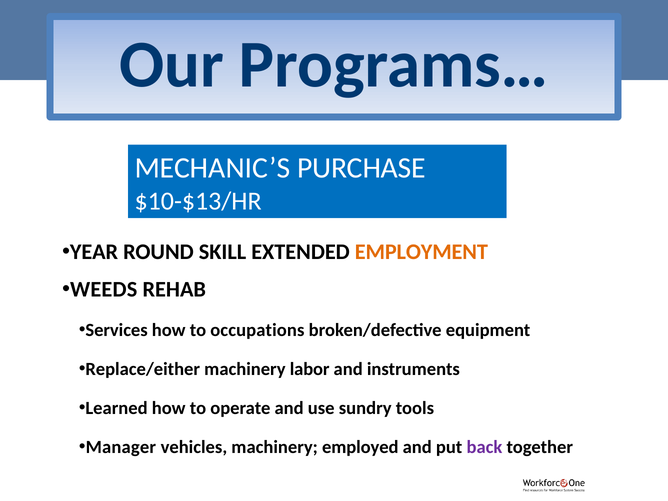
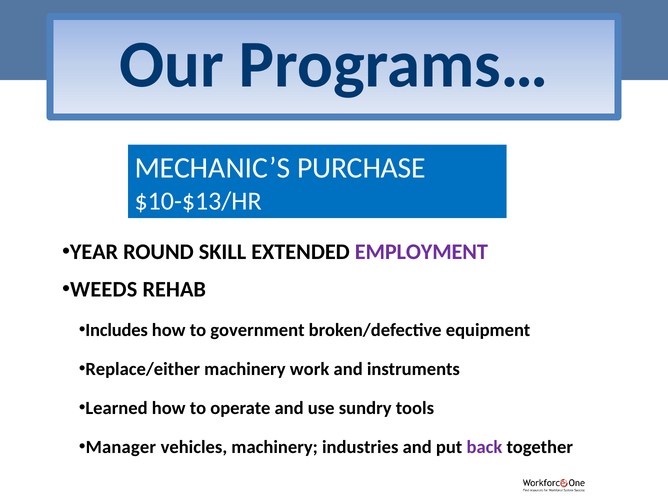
EMPLOYMENT colour: orange -> purple
Services: Services -> Includes
occupations: occupations -> government
labor: labor -> work
employed: employed -> industries
